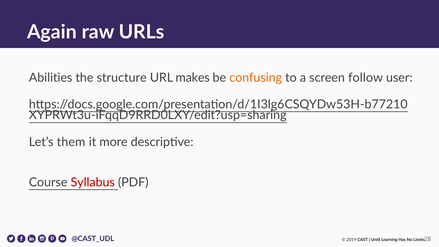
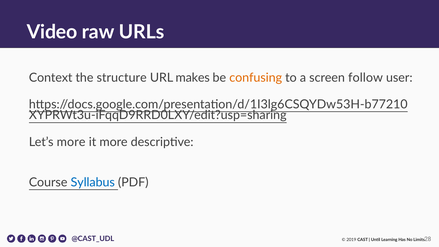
Again: Again -> Video
Abilities: Abilities -> Context
Let’s them: them -> more
Syllabus colour: red -> blue
